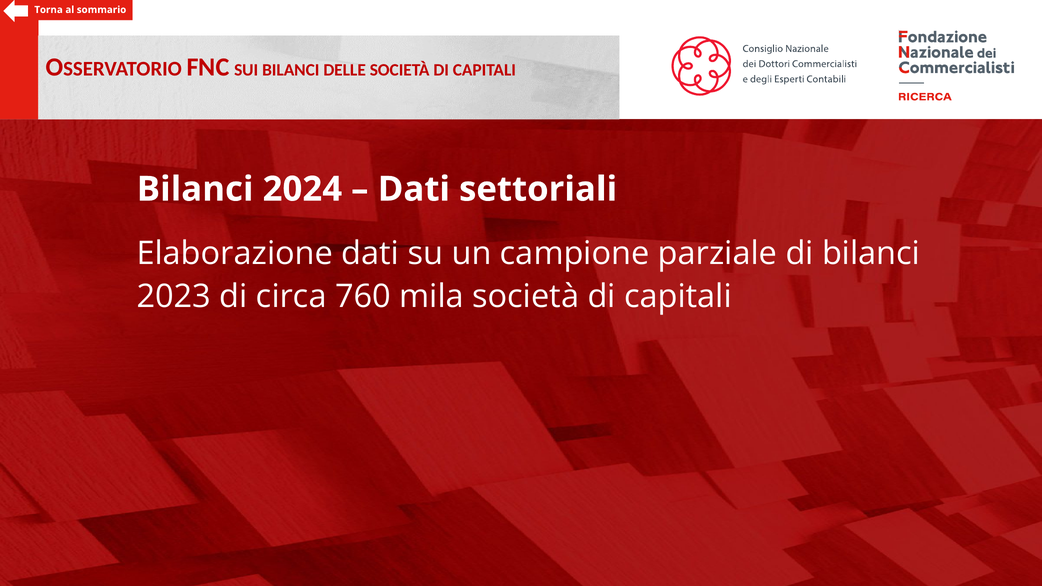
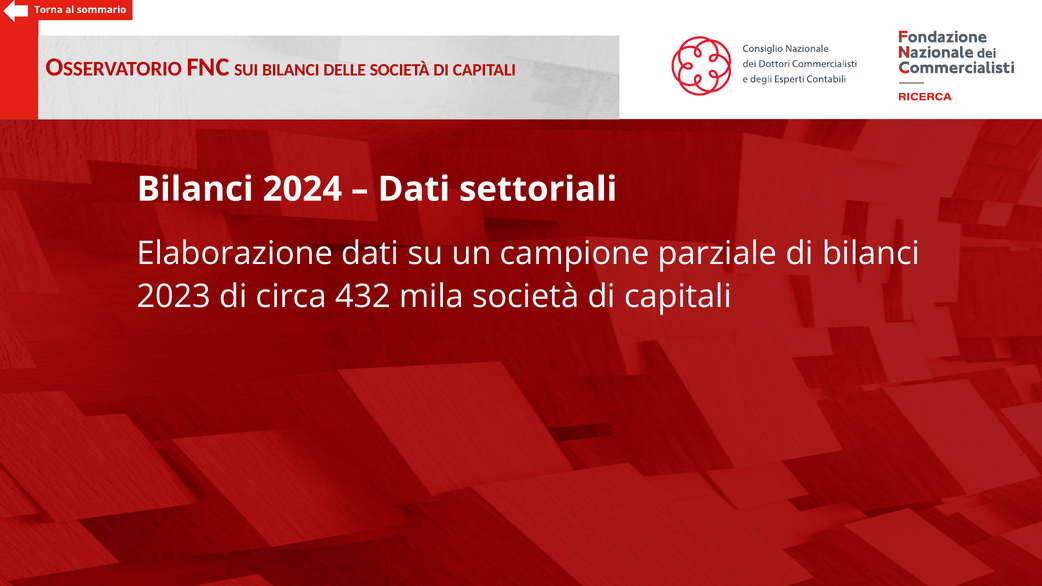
760: 760 -> 432
